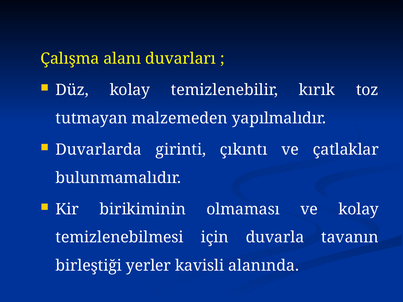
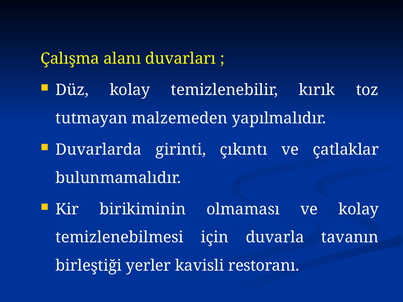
alanında: alanında -> restoranı
